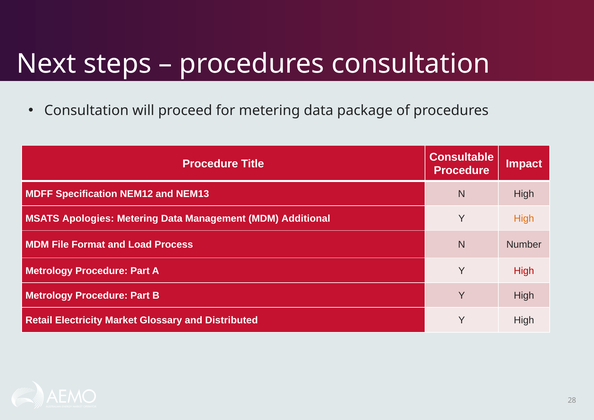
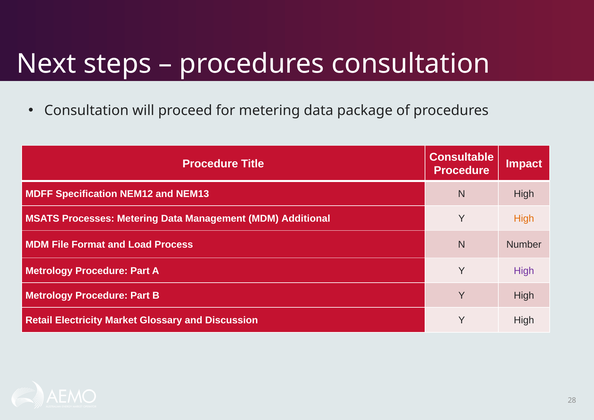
Apologies: Apologies -> Processes
High at (524, 271) colour: red -> purple
Distributed: Distributed -> Discussion
